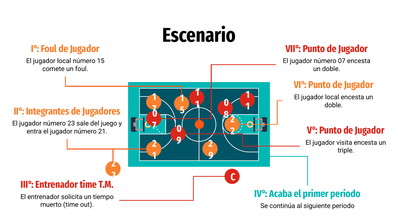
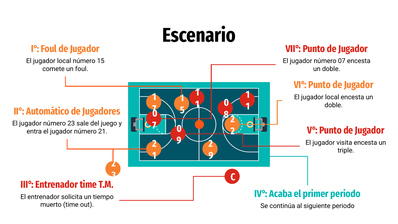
Integrantes: Integrantes -> Automático
